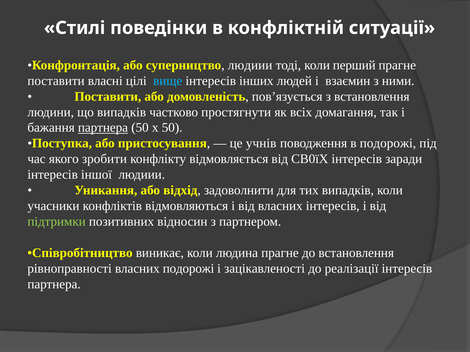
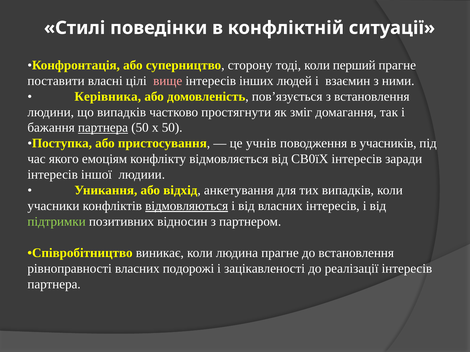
суперництво людиии: людиии -> сторону
вище colour: light blue -> pink
Поставити at (108, 97): Поставити -> Керівника
всіх: всіх -> зміг
в подорожі: подорожі -> учасників
зробити: зробити -> емоціям
задоволнити: задоволнити -> анкетування
відмовляються underline: none -> present
